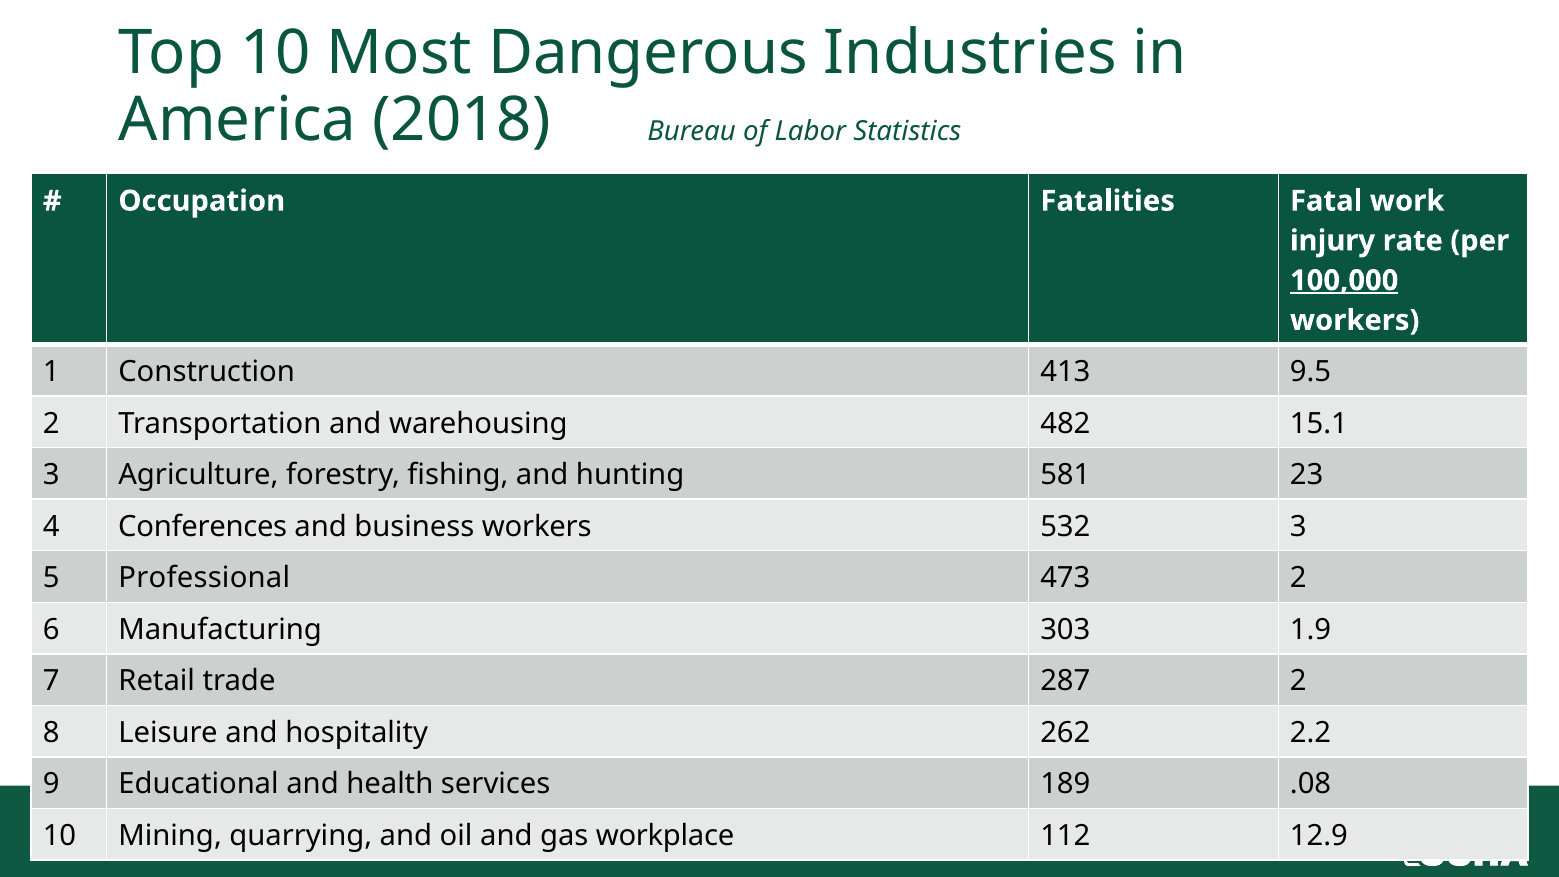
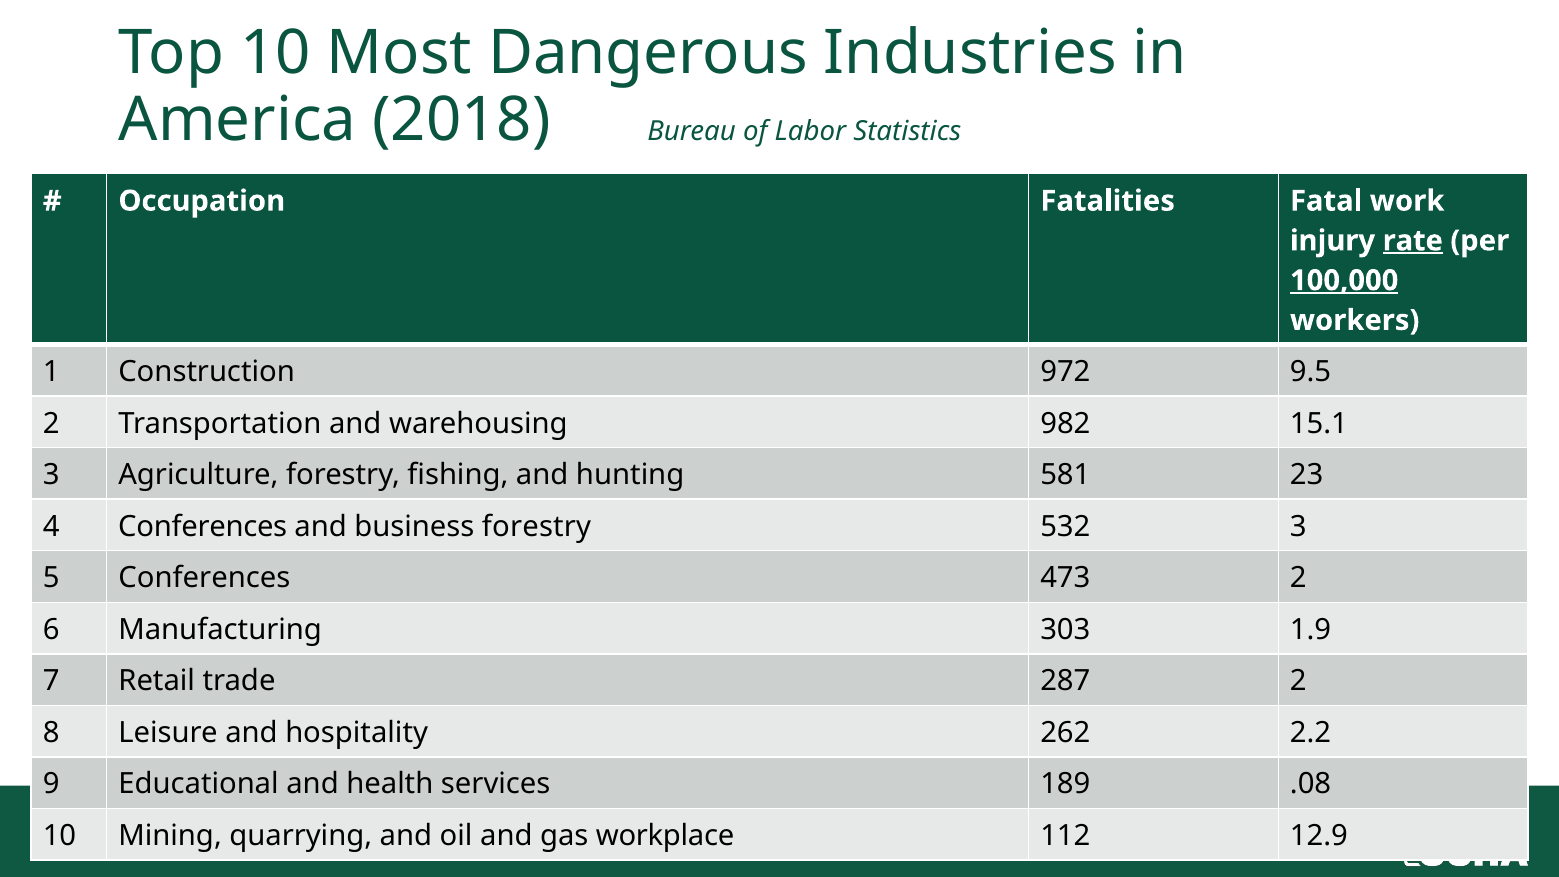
rate underline: none -> present
413: 413 -> 972
482: 482 -> 982
business workers: workers -> forestry
5 Professional: Professional -> Conferences
